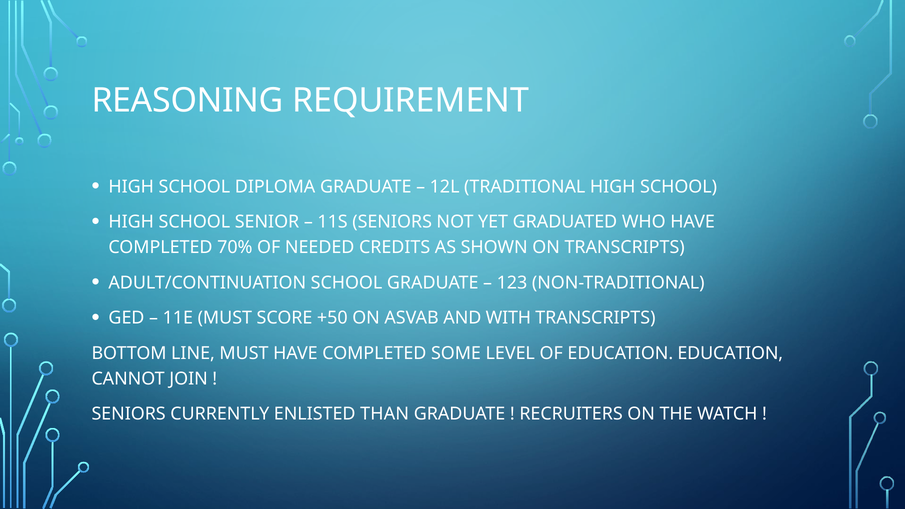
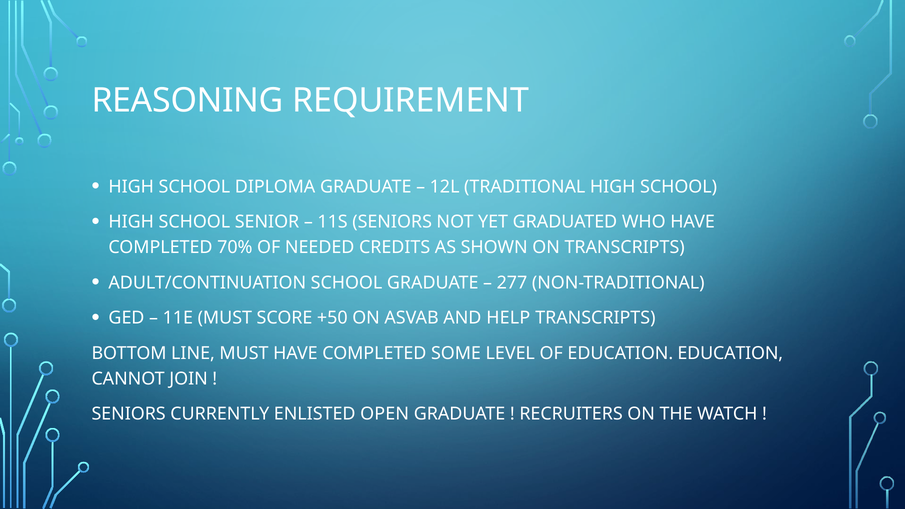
123: 123 -> 277
WITH: WITH -> HELP
THAN: THAN -> OPEN
